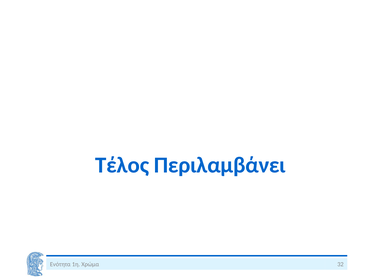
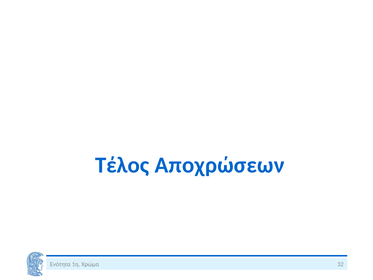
Περιλαμβάνει: Περιλαμβάνει -> Αποχρώσεων
